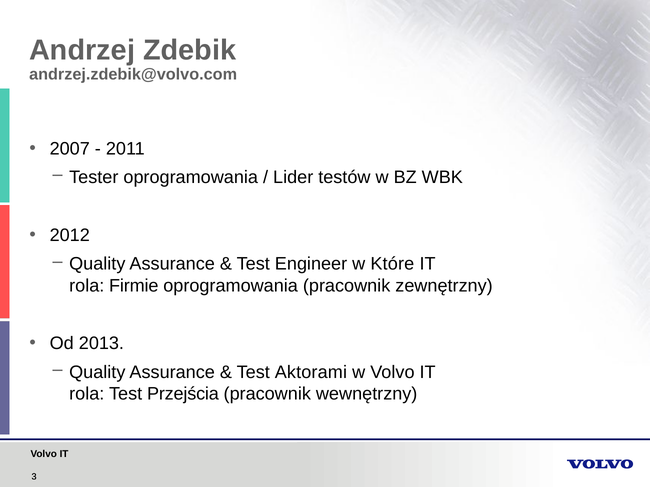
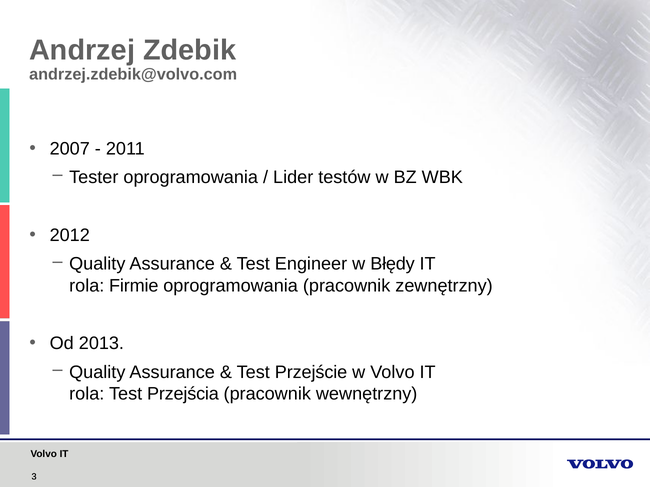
Które: Które -> Błędy
Aktorami: Aktorami -> Przejście
